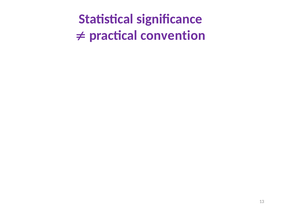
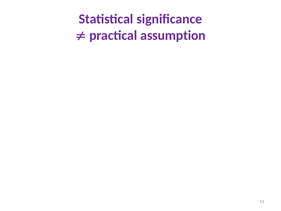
convention: convention -> assumption
